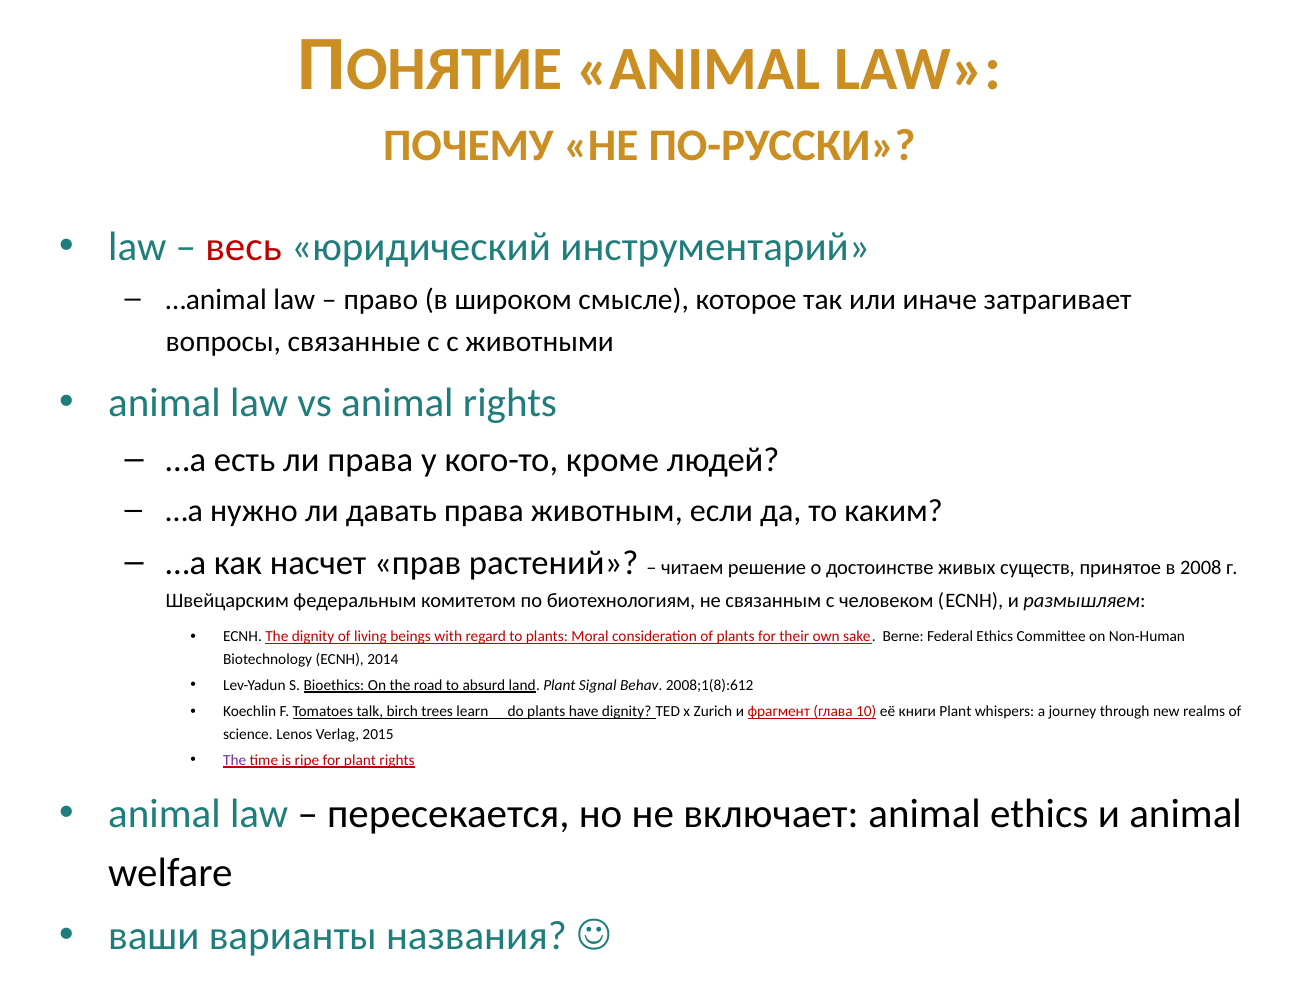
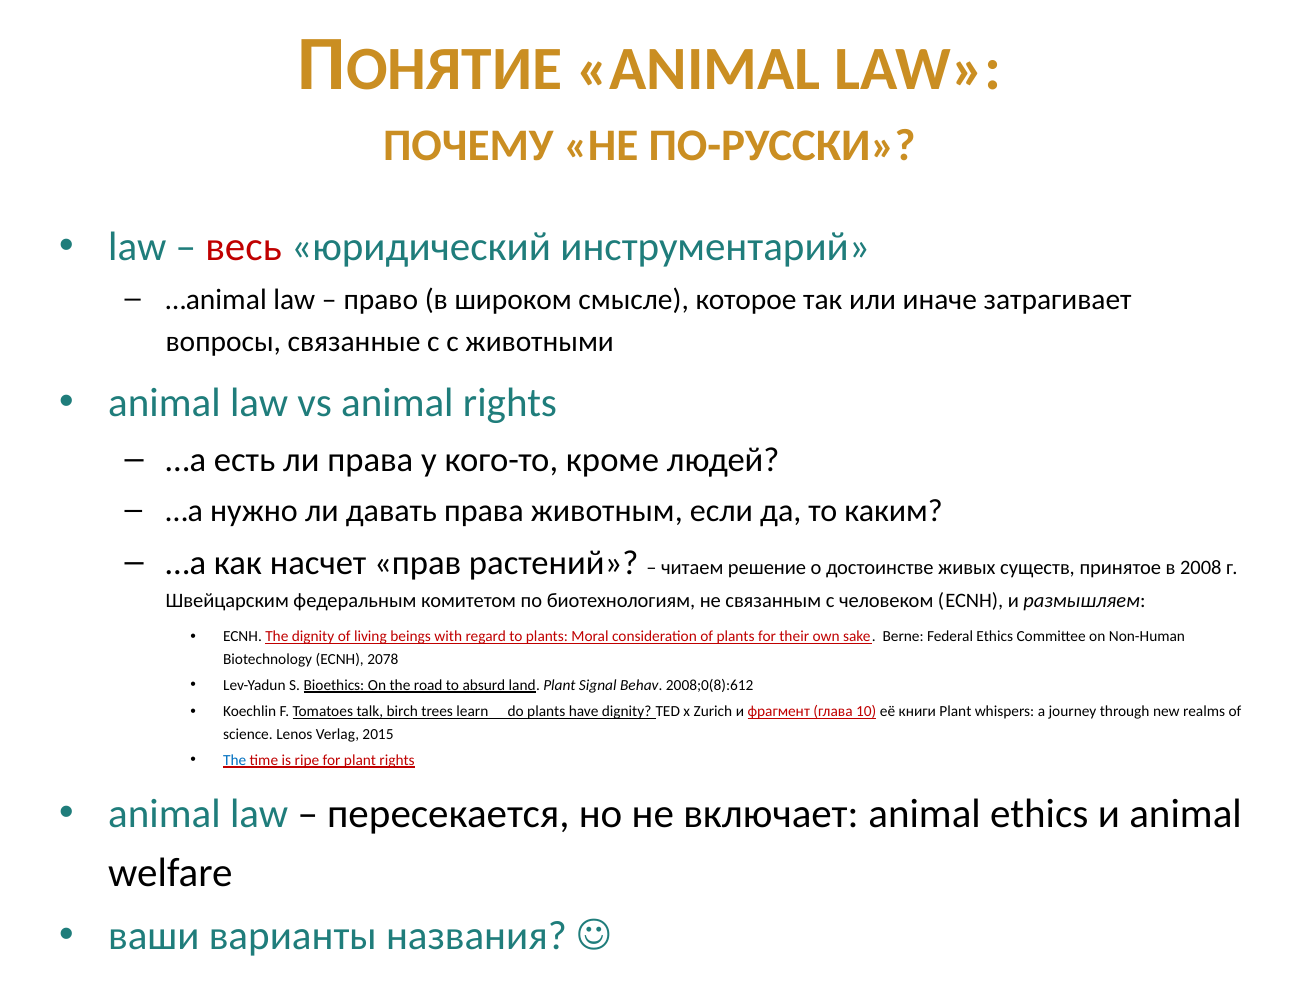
2014: 2014 -> 2078
2008;1(8):612: 2008;1(8):612 -> 2008;0(8):612
The at (235, 761) colour: purple -> blue
